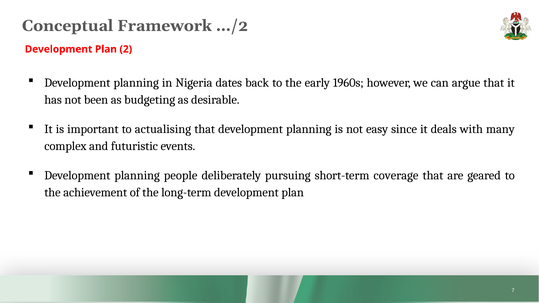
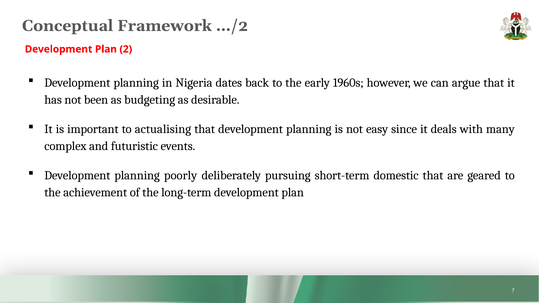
people: people -> poorly
coverage: coverage -> domestic
